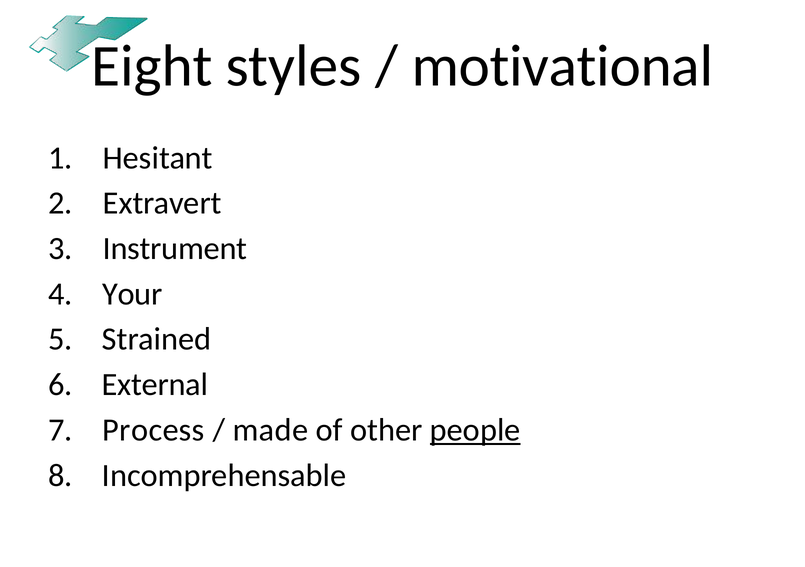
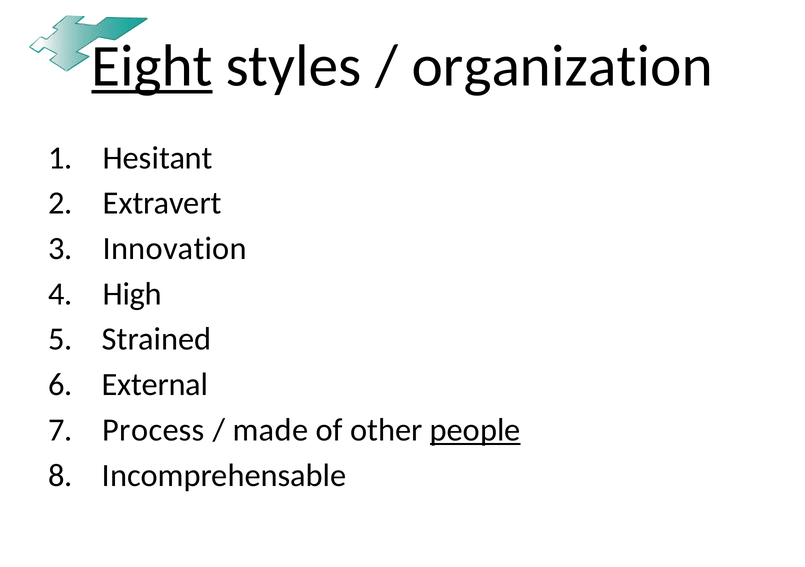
Eight underline: none -> present
motivational: motivational -> organization
Instrument: Instrument -> Innovation
Your: Your -> High
